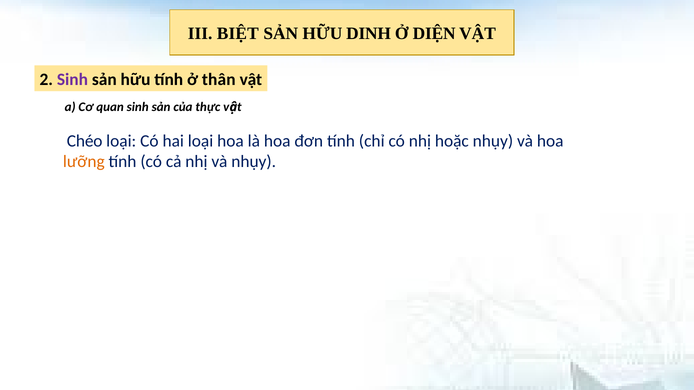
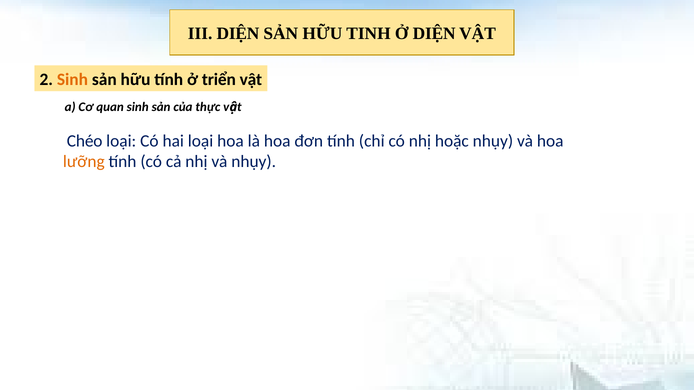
III BIỆT: BIỆT -> DIỆN
DINH: DINH -> TINH
Sinh at (72, 80) colour: purple -> orange
thân: thân -> triển
